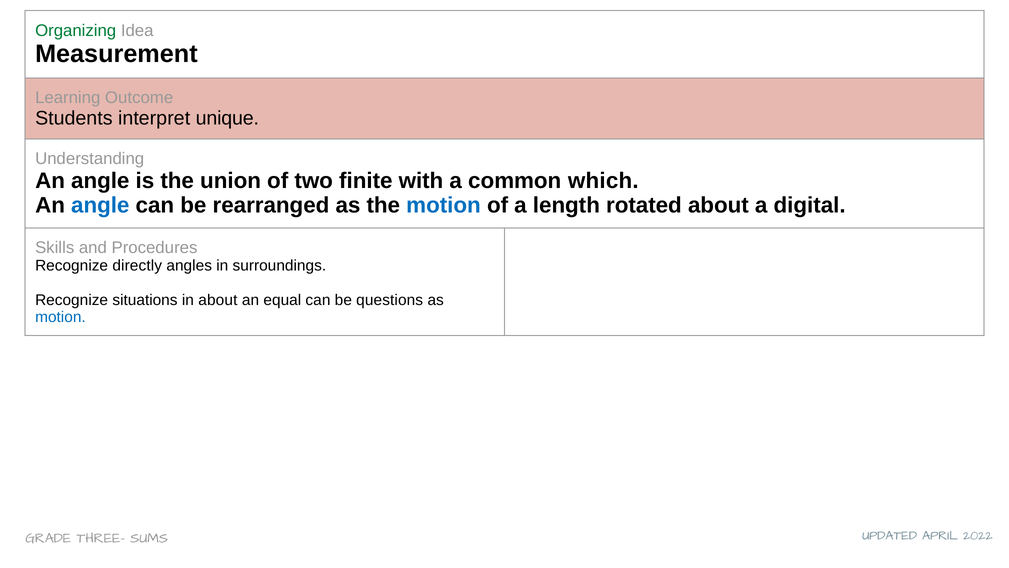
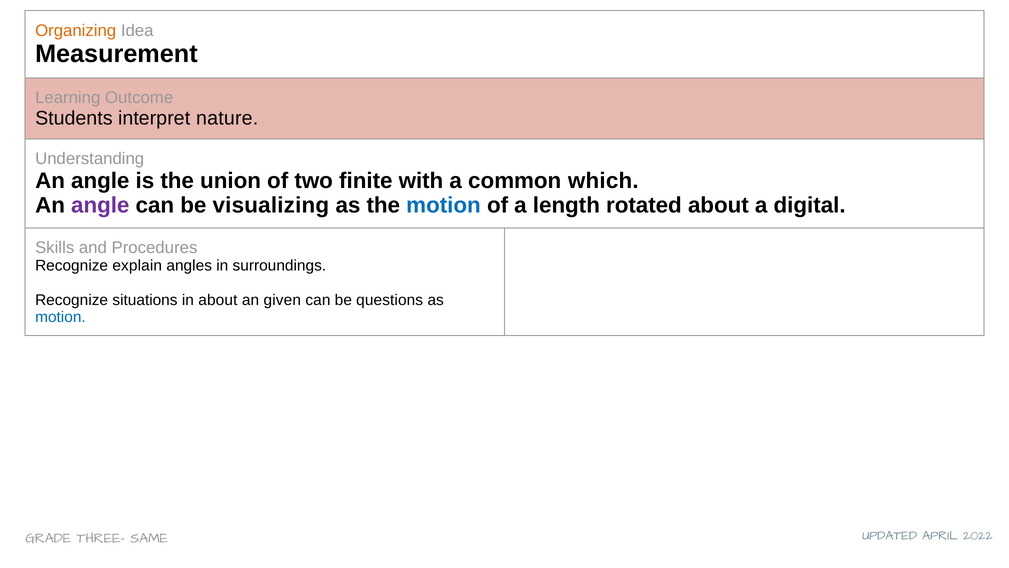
Organizing colour: green -> orange
unique: unique -> nature
angle at (100, 205) colour: blue -> purple
rearranged: rearranged -> visualizing
directly: directly -> explain
equal: equal -> given
SUMS: SUMS -> SAME
